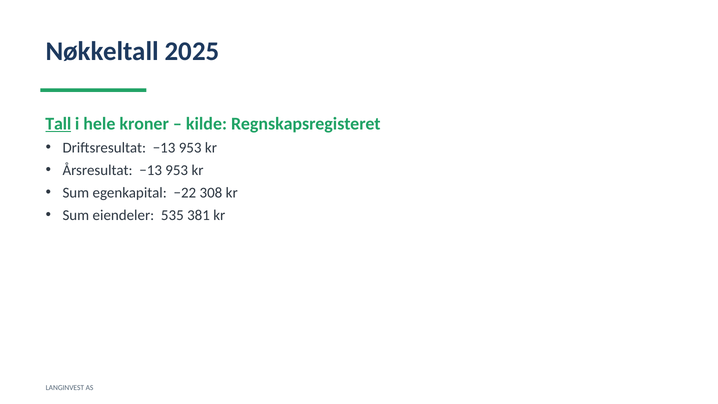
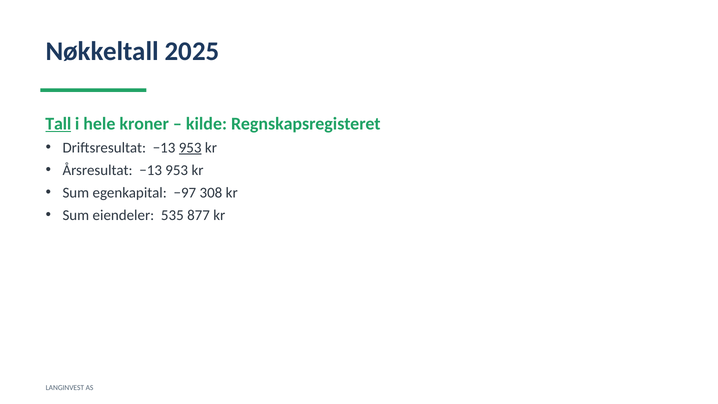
953 at (190, 148) underline: none -> present
−22: −22 -> −97
381: 381 -> 877
